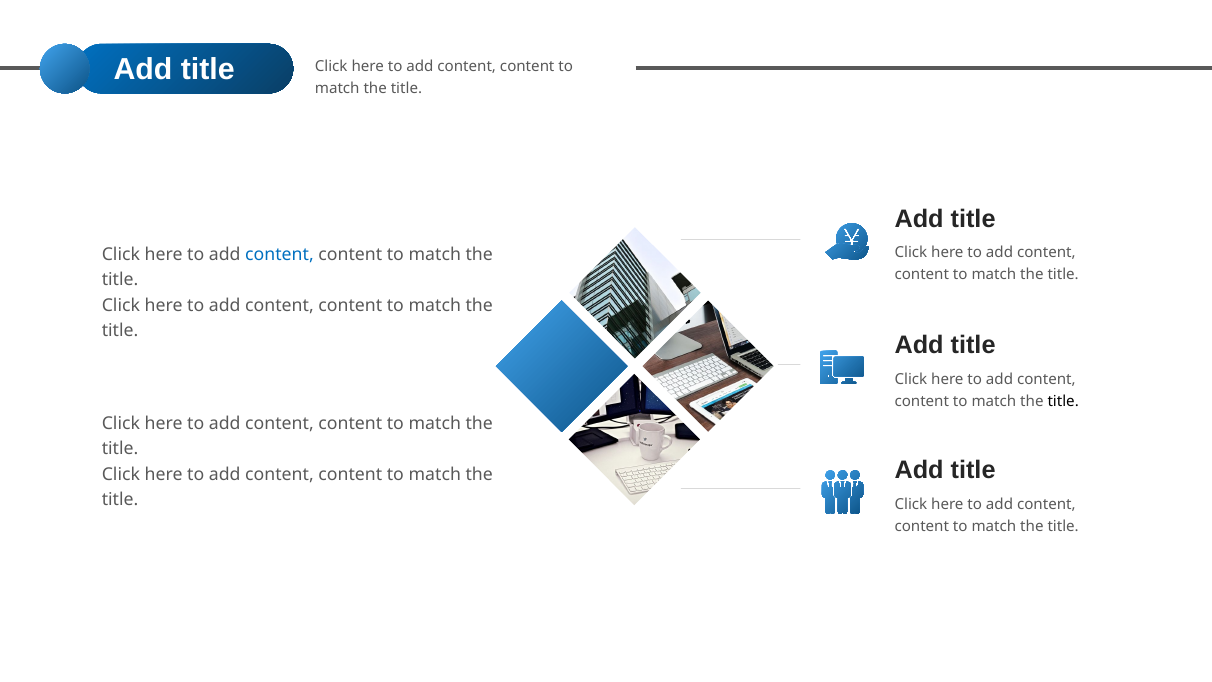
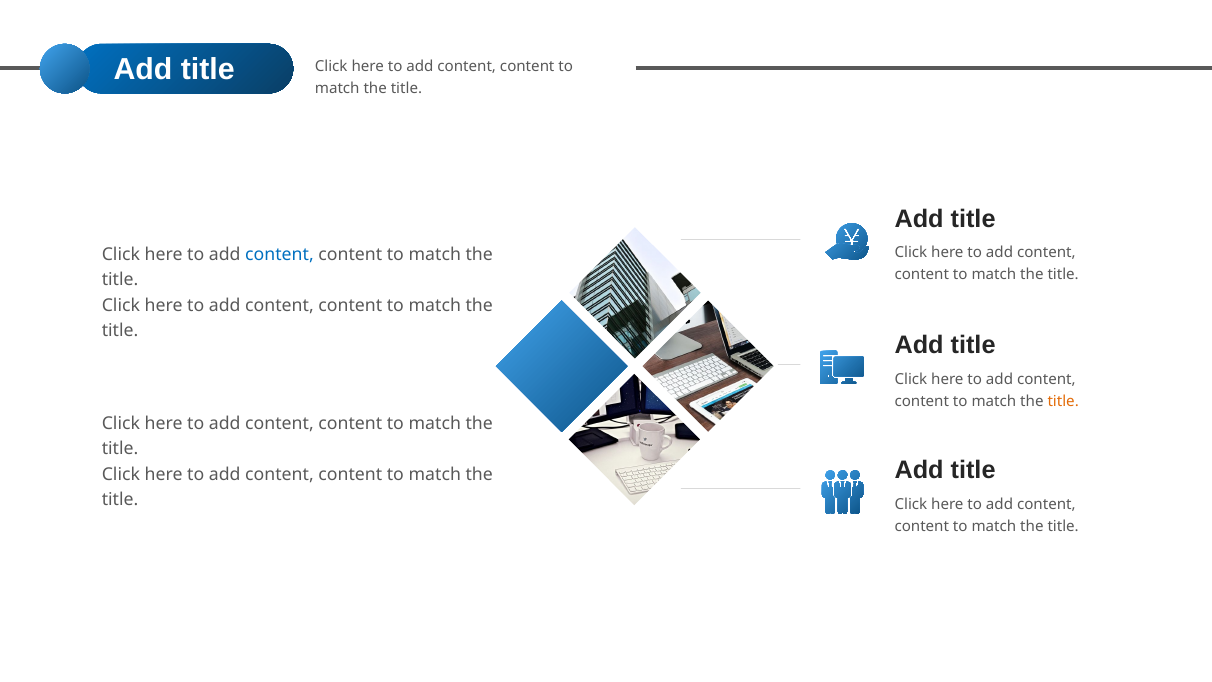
title at (1063, 401) colour: black -> orange
